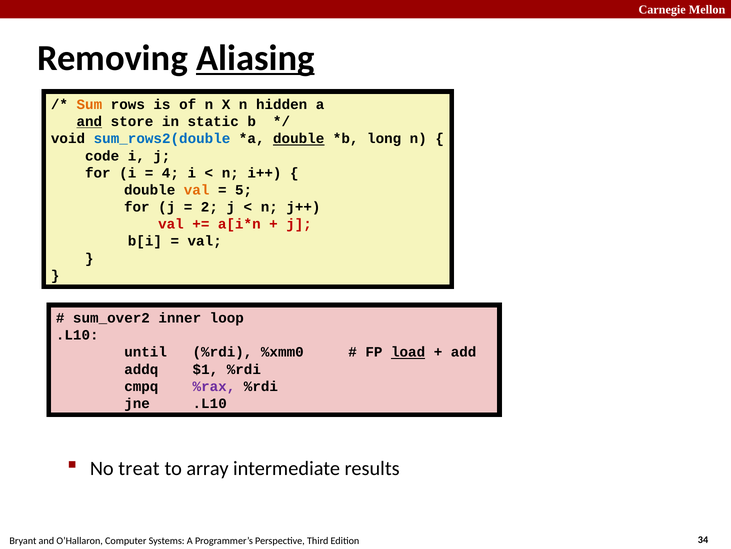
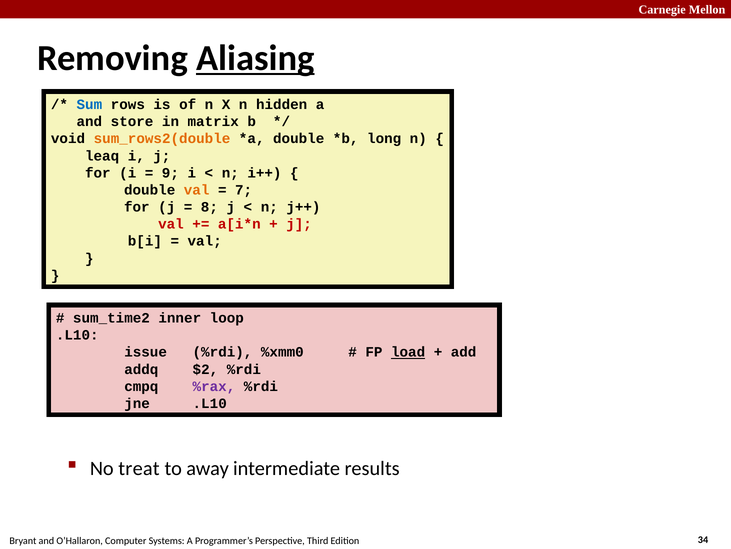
Sum colour: orange -> blue
and at (89, 122) underline: present -> none
static: static -> matrix
sum_rows2(double colour: blue -> orange
double at (299, 139) underline: present -> none
code: code -> leaq
4: 4 -> 9
5: 5 -> 7
2: 2 -> 8
sum_over2: sum_over2 -> sum_time2
until: until -> issue
$1: $1 -> $2
array: array -> away
